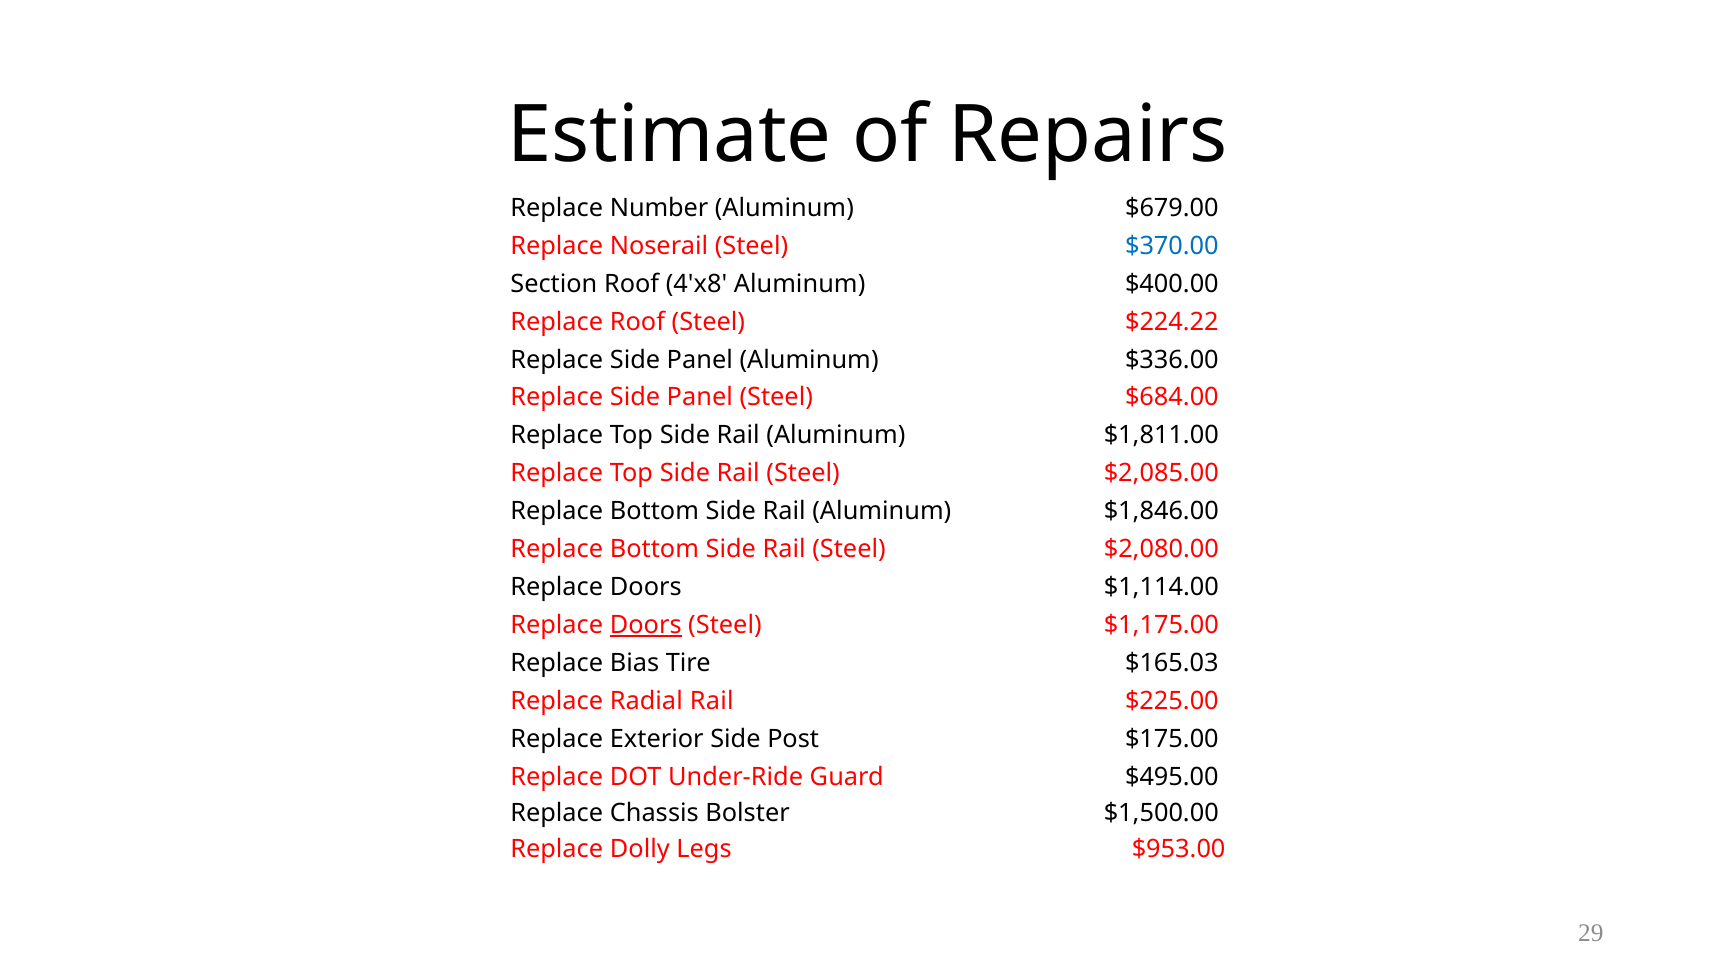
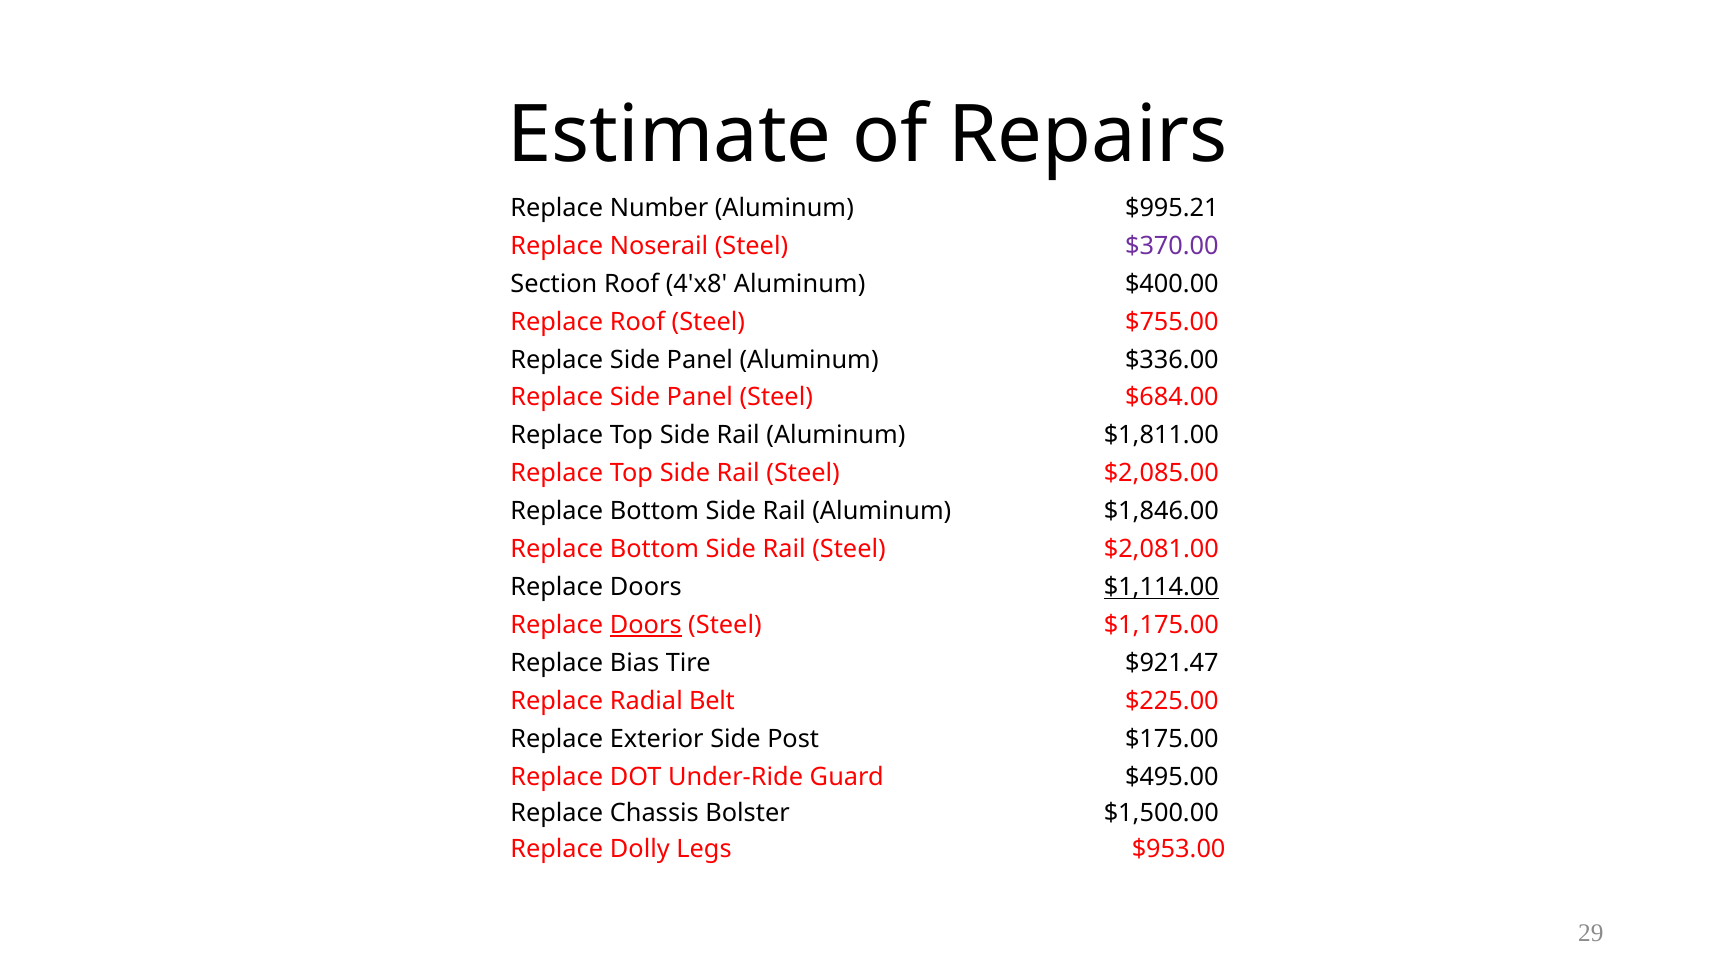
$679.00: $679.00 -> $995.21
$370.00 colour: blue -> purple
$224.22: $224.22 -> $755.00
$2,080.00: $2,080.00 -> $2,081.00
$1,114.00 underline: none -> present
$165.03: $165.03 -> $921.47
Radial Rail: Rail -> Belt
